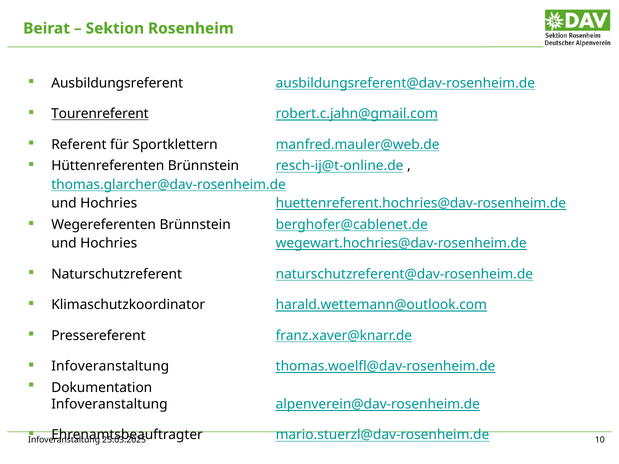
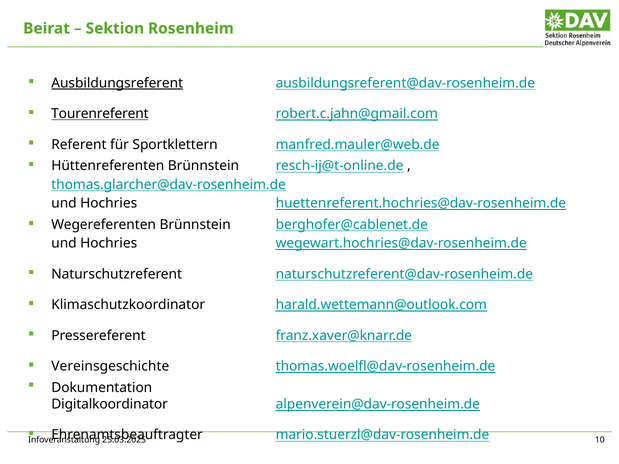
Ausbildungsreferent underline: none -> present
Infoveranstaltung at (110, 366): Infoveranstaltung -> Vereinsgeschichte
Infoveranstaltung at (109, 404): Infoveranstaltung -> Digitalkoordinator
